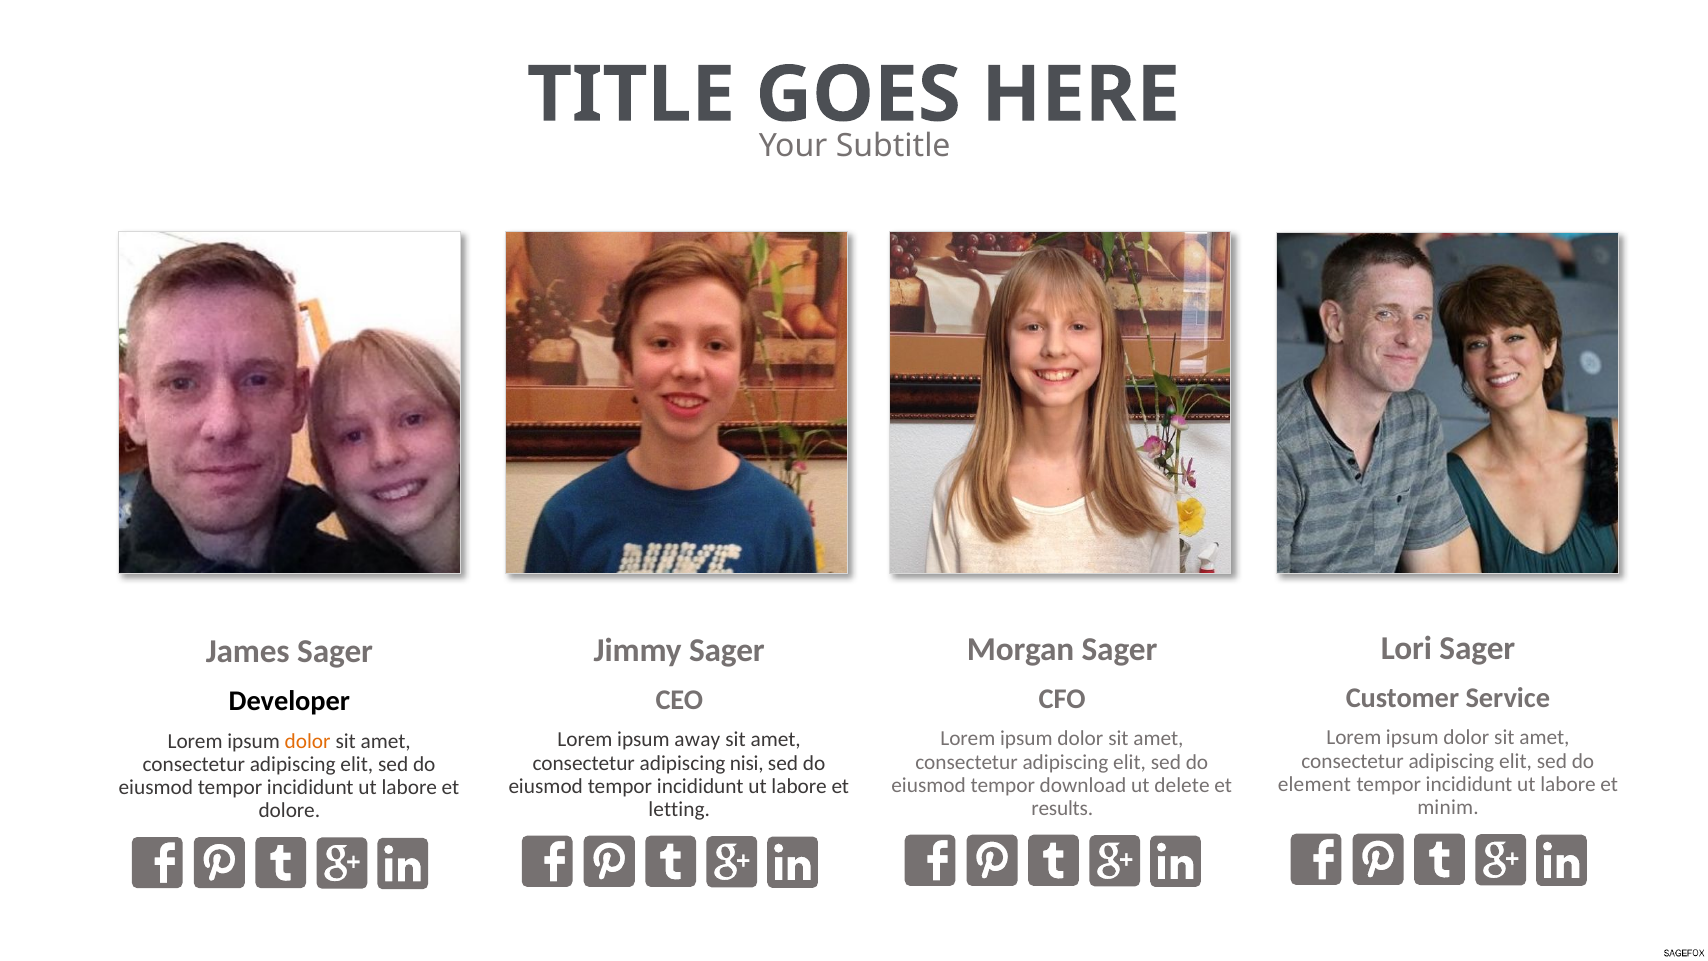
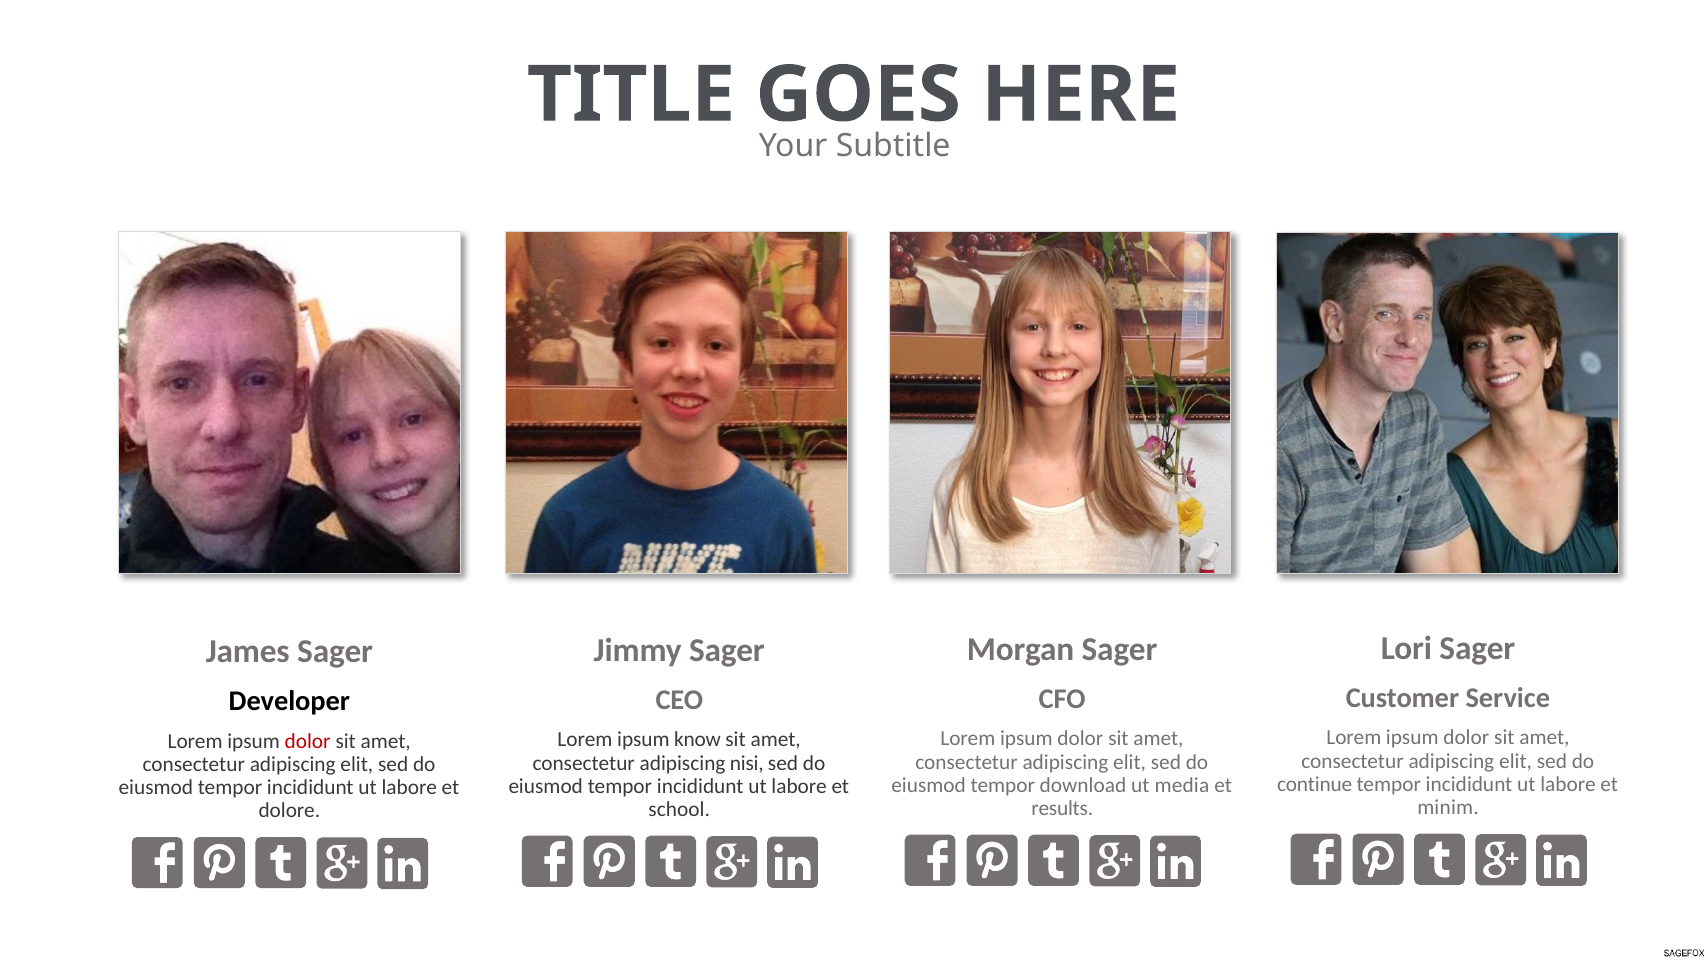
away: away -> know
dolor at (308, 741) colour: orange -> red
element: element -> continue
delete: delete -> media
letting: letting -> school
